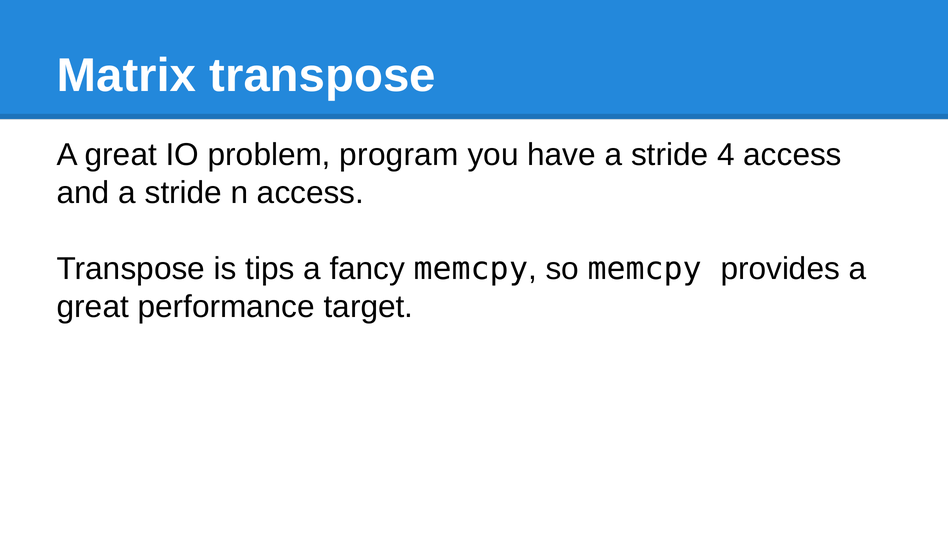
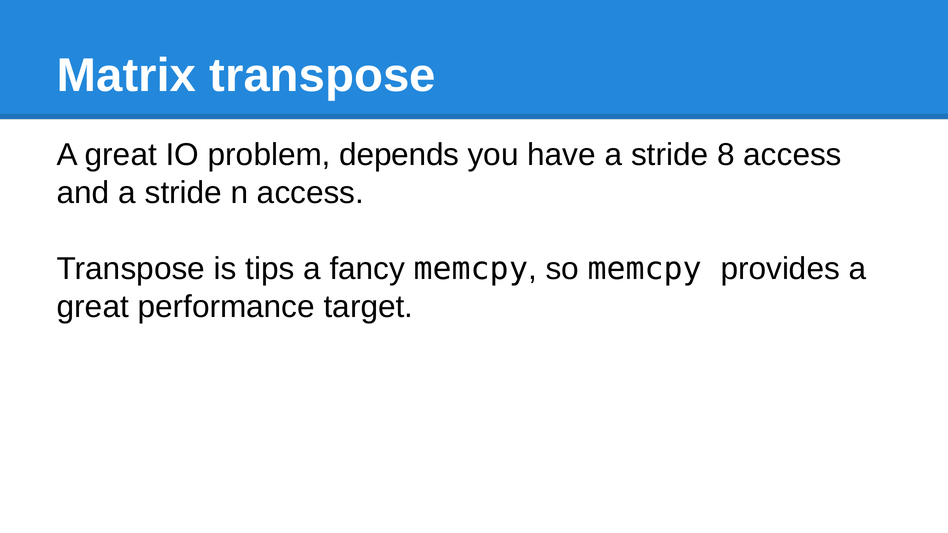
program: program -> depends
4: 4 -> 8
